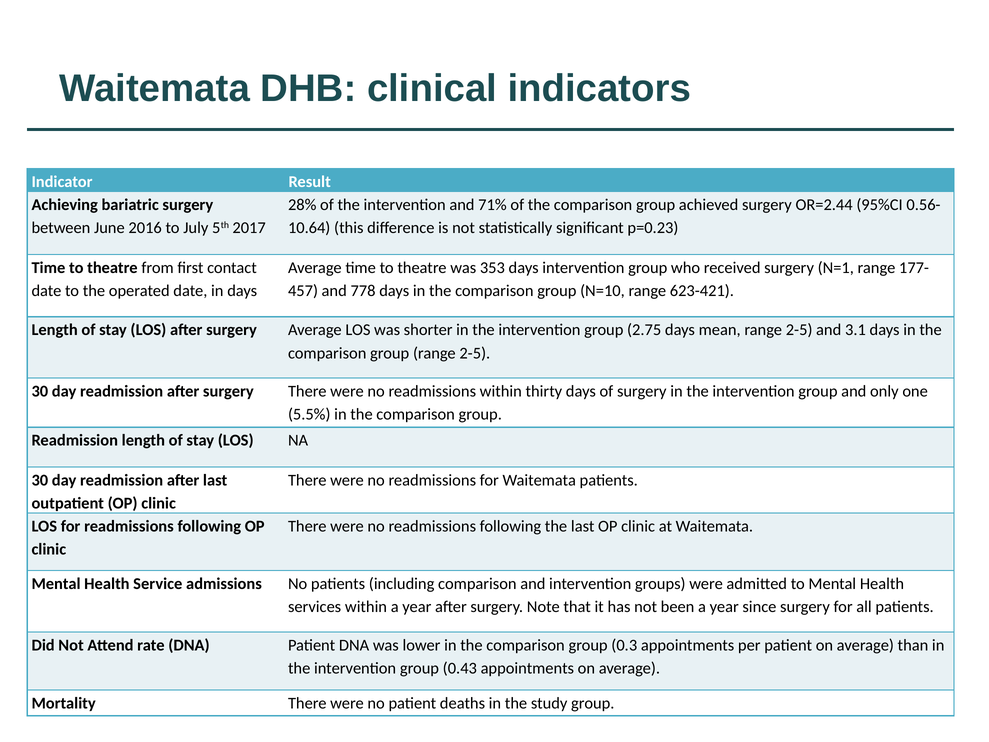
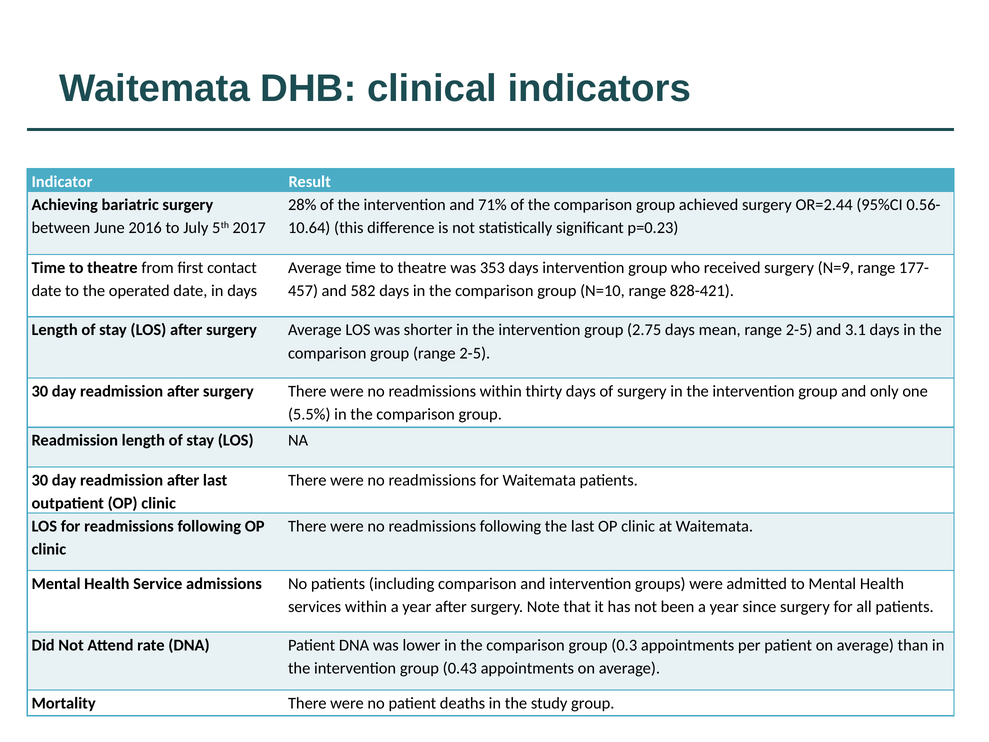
N=1: N=1 -> N=9
778: 778 -> 582
623-421: 623-421 -> 828-421
